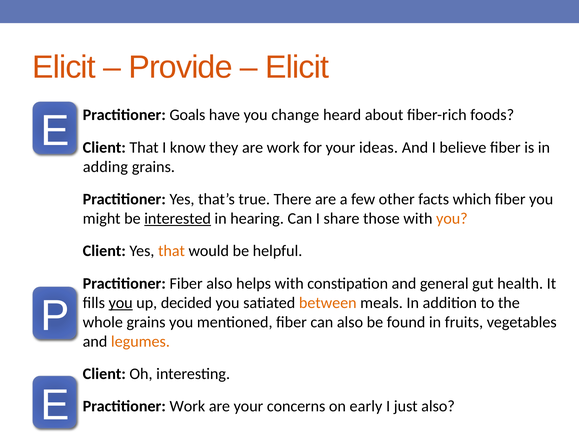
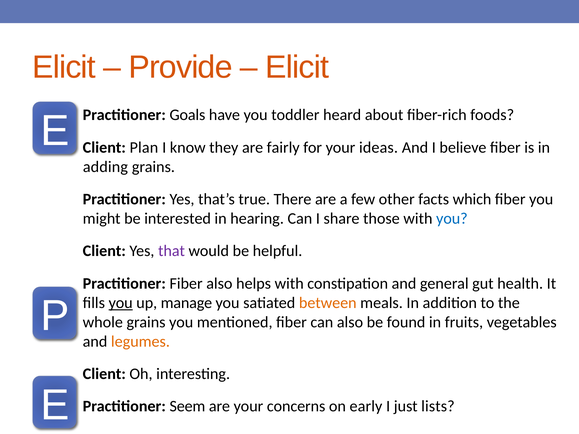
change: change -> toddler
That at (144, 148): That -> Plan
are work: work -> fairly
interested underline: present -> none
you at (452, 219) colour: orange -> blue
that at (171, 251) colour: orange -> purple
decided: decided -> manage
Work at (187, 407): Work -> Seem
just also: also -> lists
